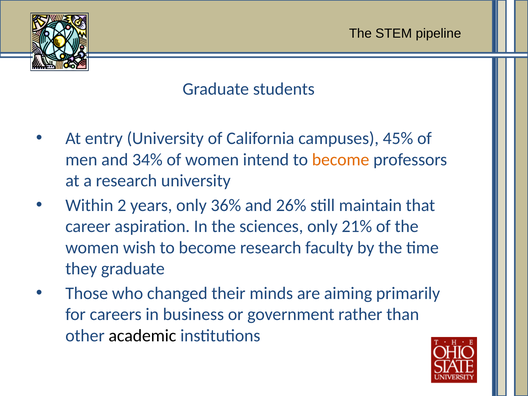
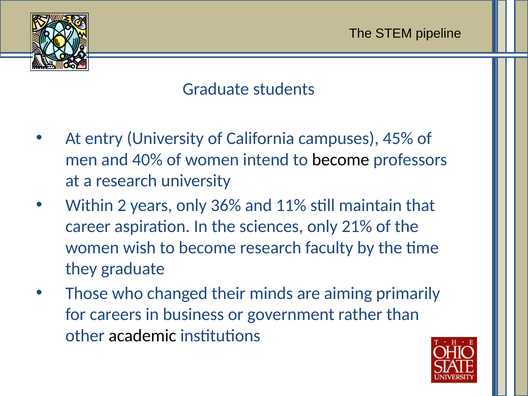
34%: 34% -> 40%
become at (341, 160) colour: orange -> black
26%: 26% -> 11%
